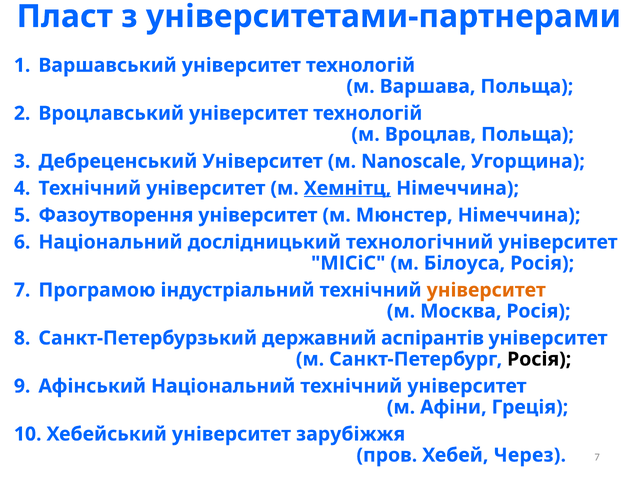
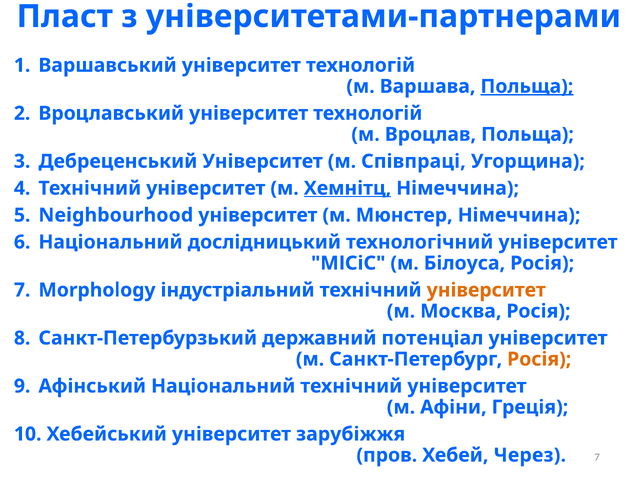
Польща at (527, 86) underline: none -> present
Nanoscale: Nanoscale -> Співпраці
Фазоутворення: Фазоутворення -> Neighbourhood
Програмою: Програмою -> Morphology
аспірантів: аспірантів -> потенціал
Росія at (539, 359) colour: black -> orange
